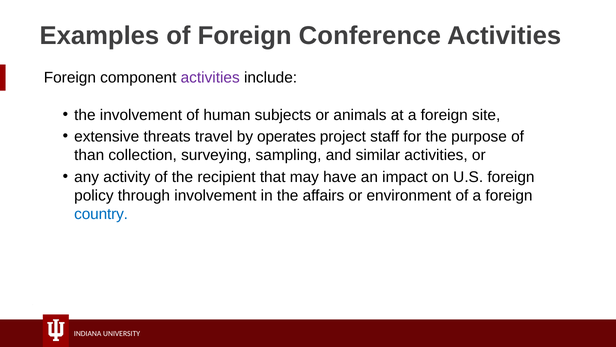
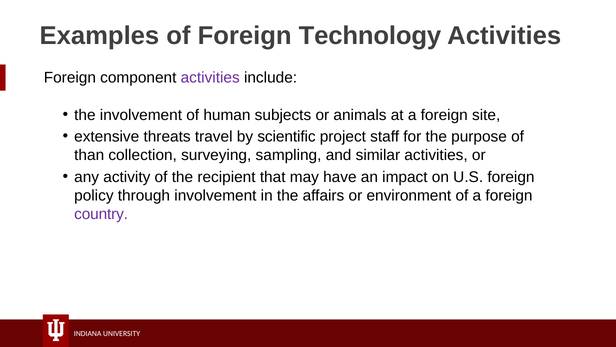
Conference: Conference -> Technology
operates: operates -> scientific
country colour: blue -> purple
